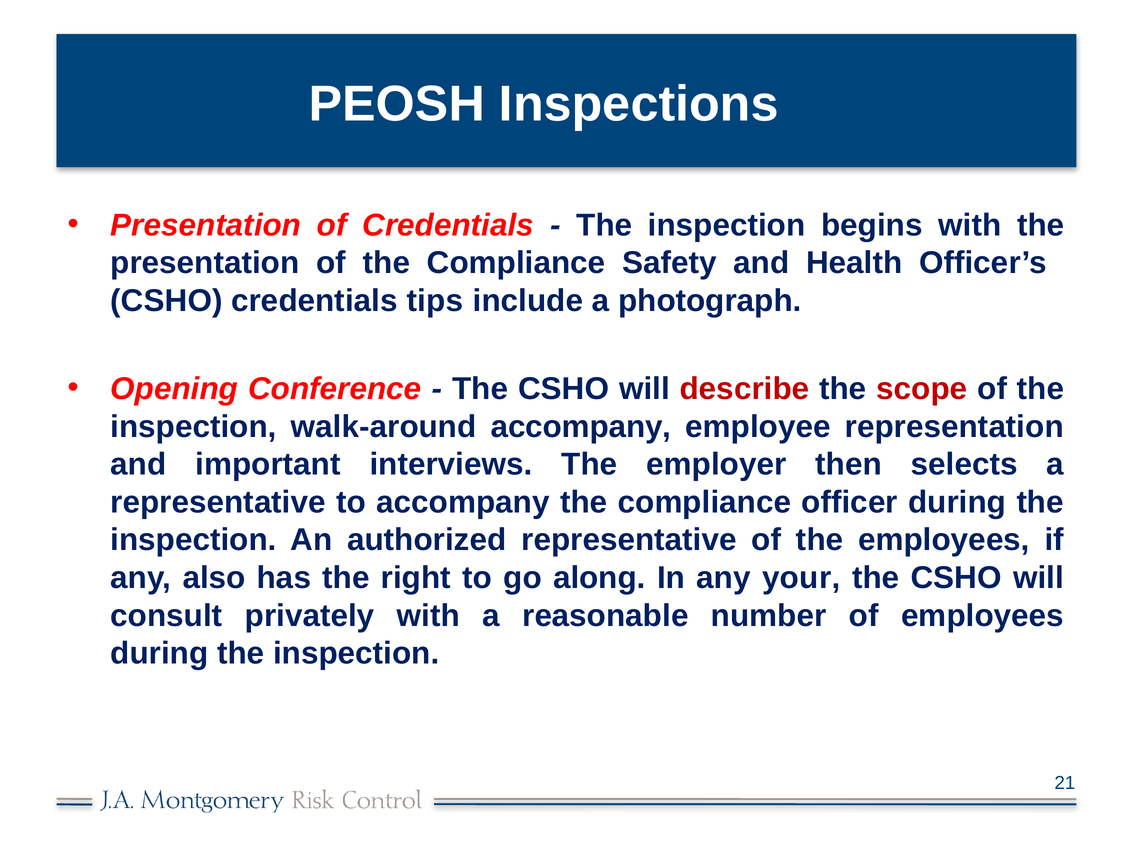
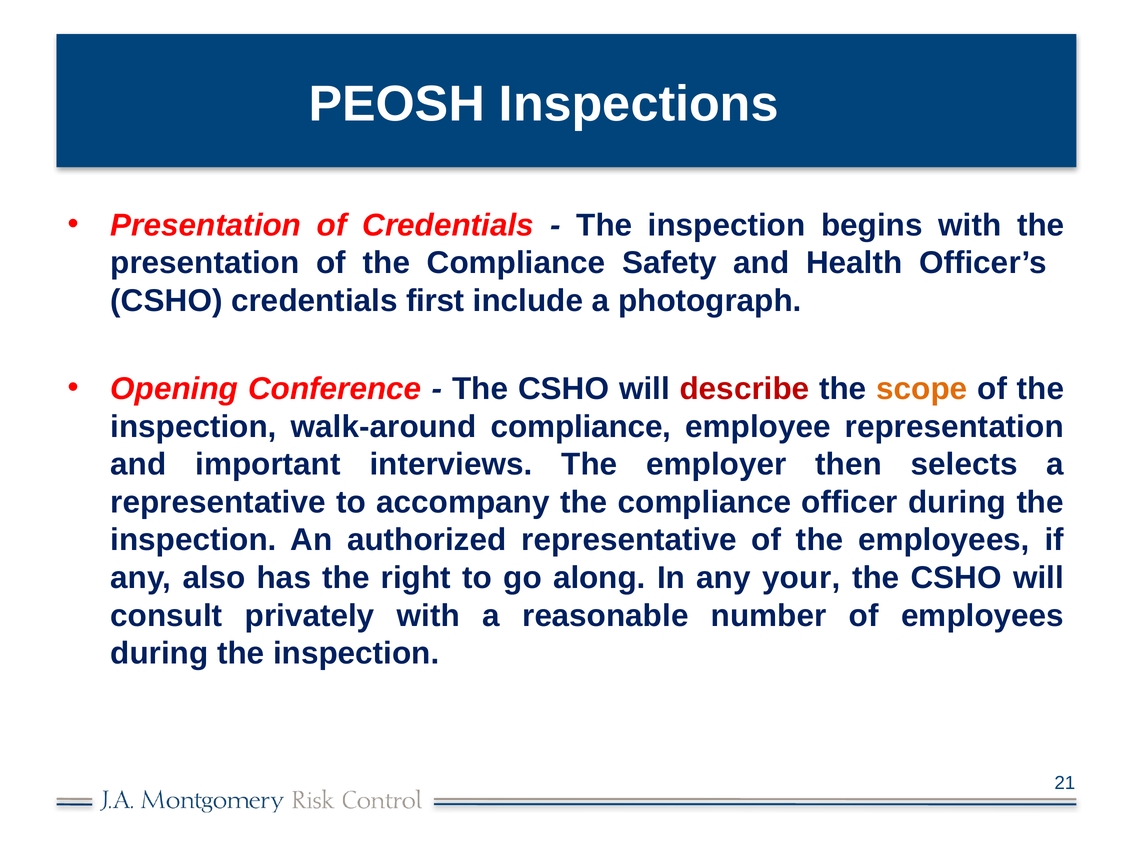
tips: tips -> first
scope colour: red -> orange
walk-around accompany: accompany -> compliance
